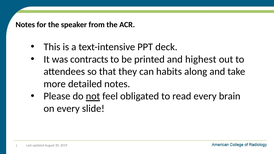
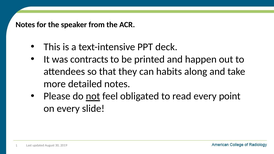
highest: highest -> happen
brain: brain -> point
